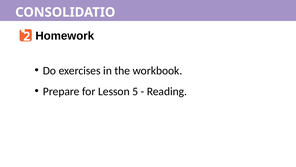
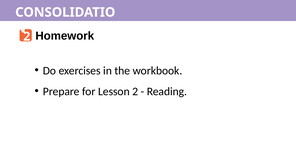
Lesson 5: 5 -> 2
